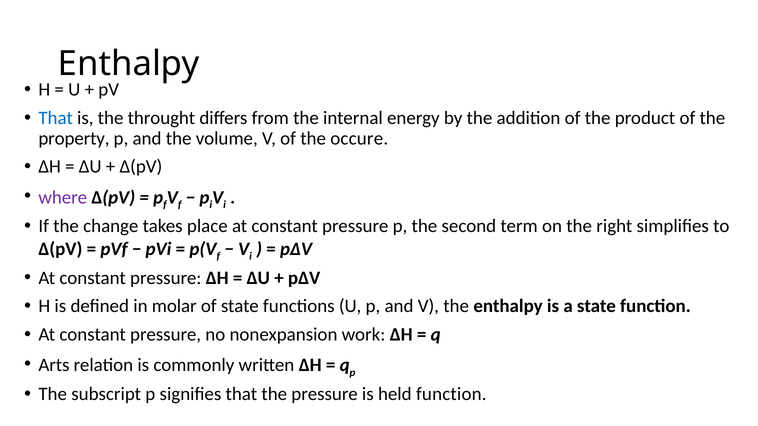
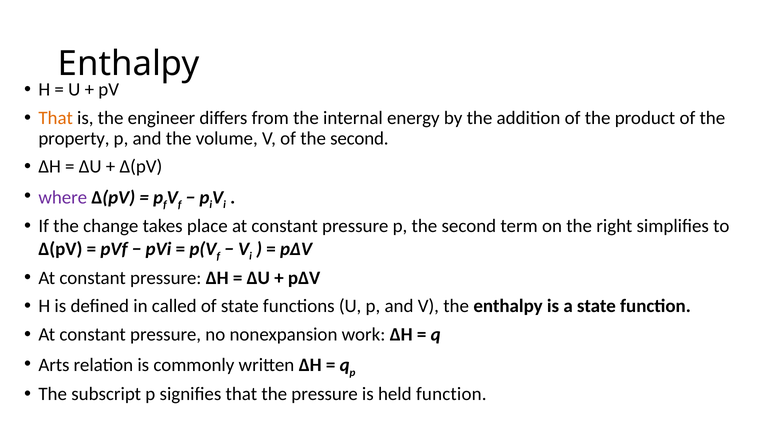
That at (56, 118) colour: blue -> orange
throught: throught -> engineer
of the occure: occure -> second
molar: molar -> called
